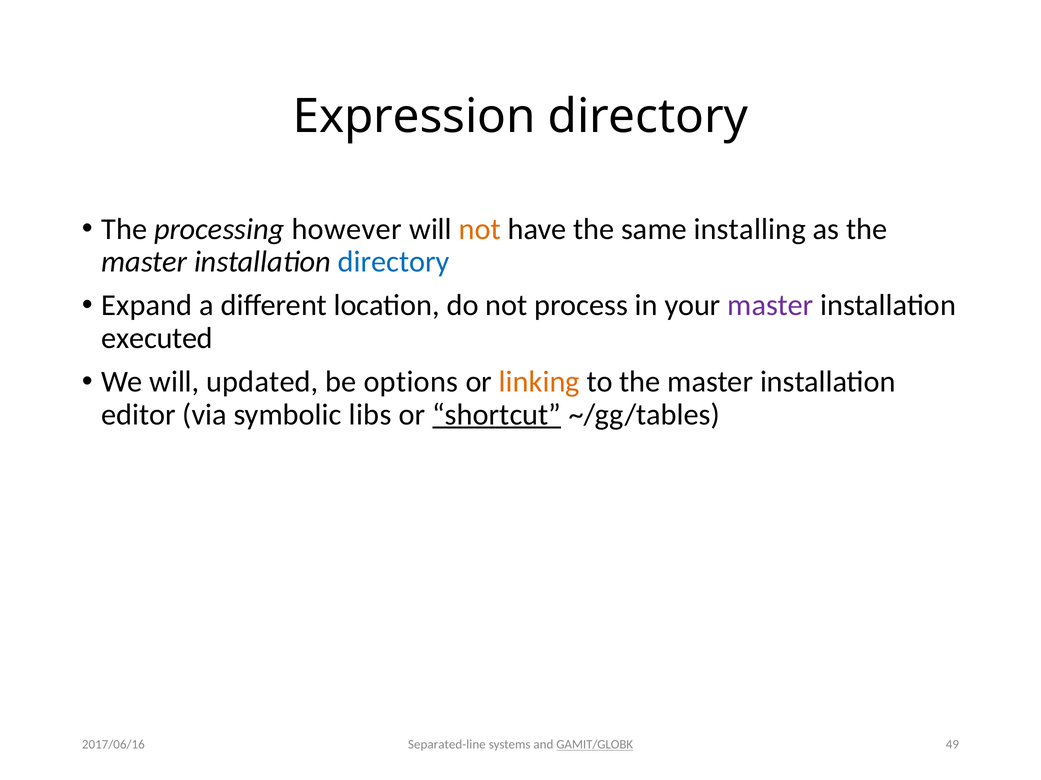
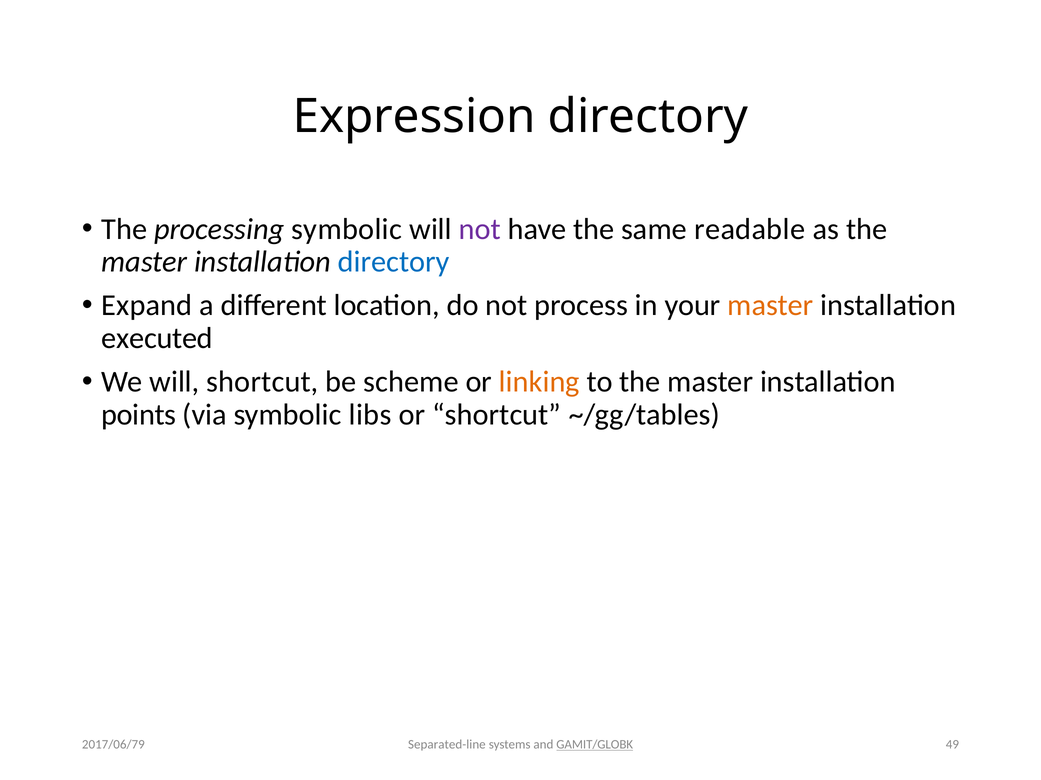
processing however: however -> symbolic
not at (480, 229) colour: orange -> purple
installing: installing -> readable
master at (770, 306) colour: purple -> orange
will updated: updated -> shortcut
options: options -> scheme
editor: editor -> points
shortcut at (497, 415) underline: present -> none
2017/06/16: 2017/06/16 -> 2017/06/79
